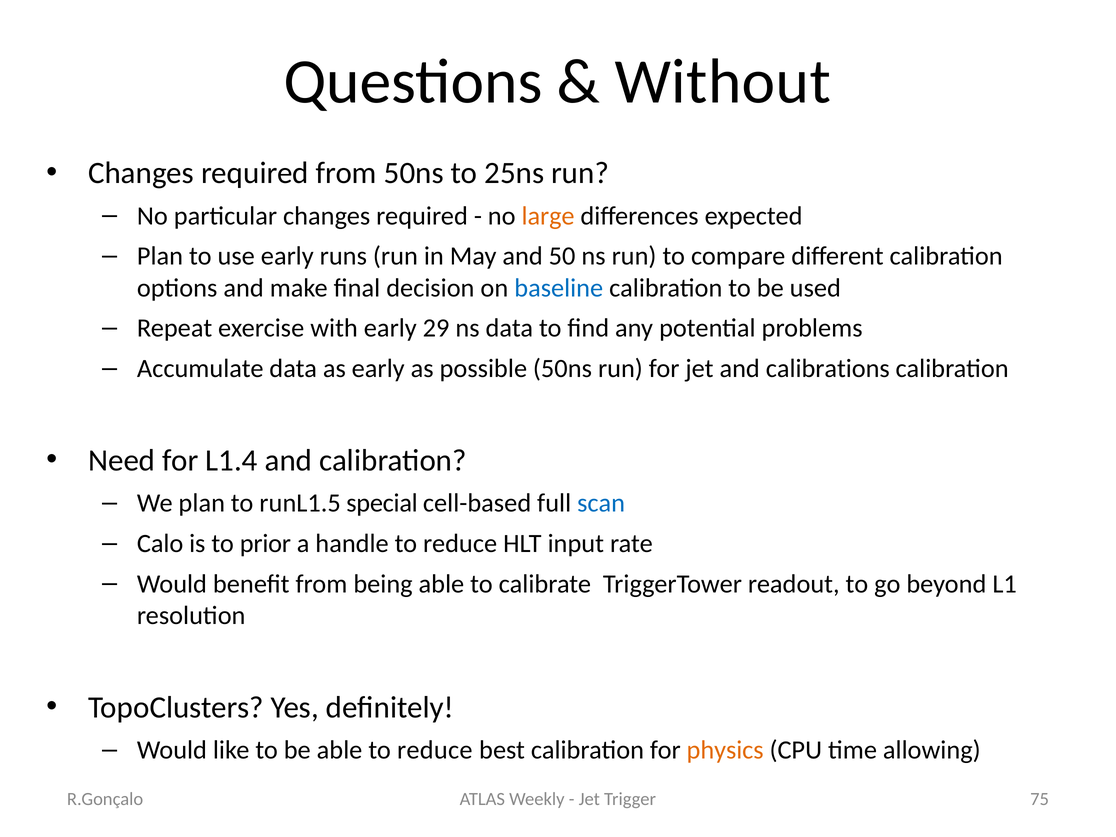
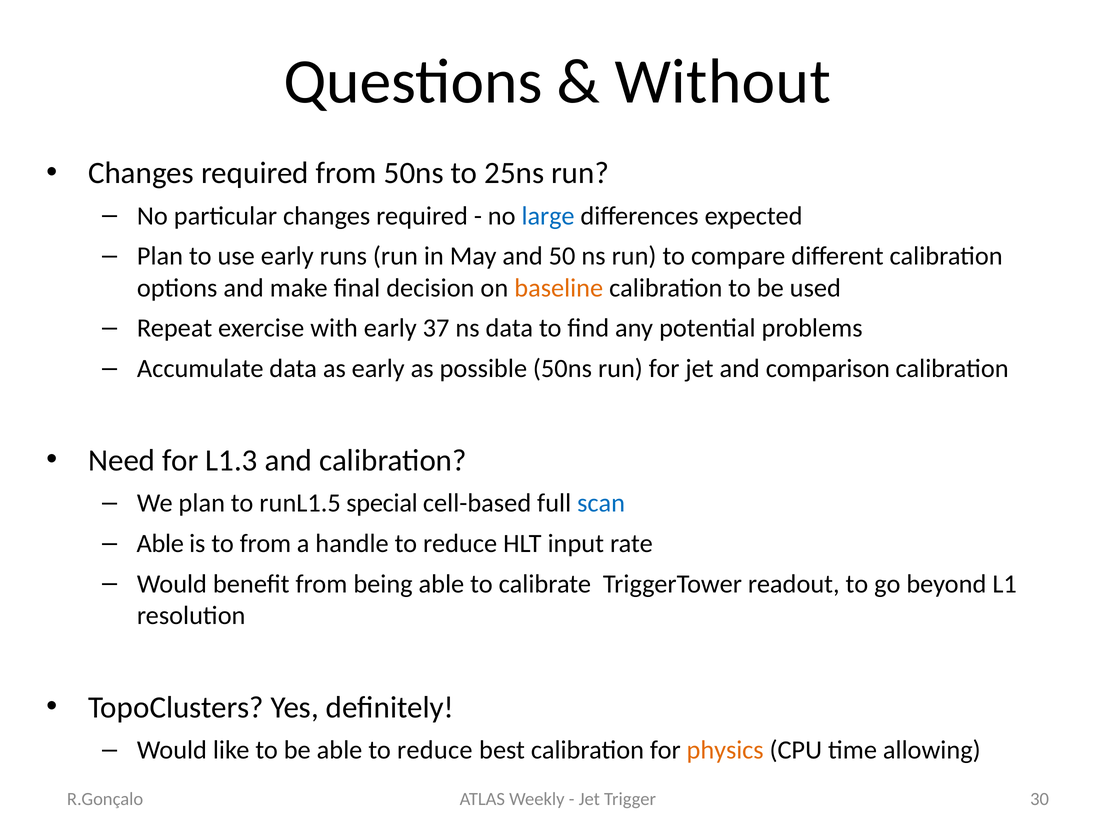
large colour: orange -> blue
baseline colour: blue -> orange
29: 29 -> 37
calibrations: calibrations -> comparison
L1.4: L1.4 -> L1.3
Calo at (160, 544): Calo -> Able
to prior: prior -> from
75: 75 -> 30
